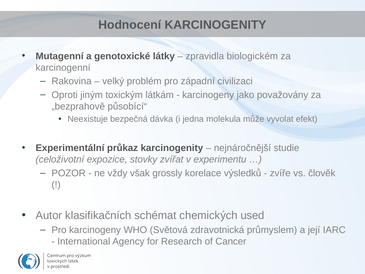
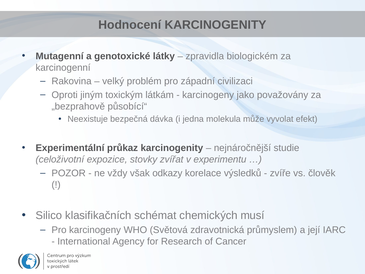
grossly: grossly -> odkazy
Autor: Autor -> Silico
used: used -> musí
